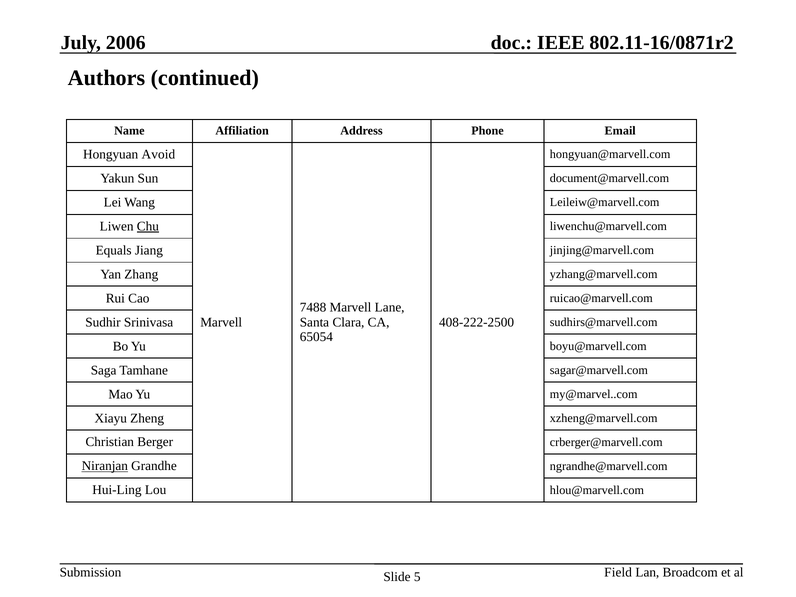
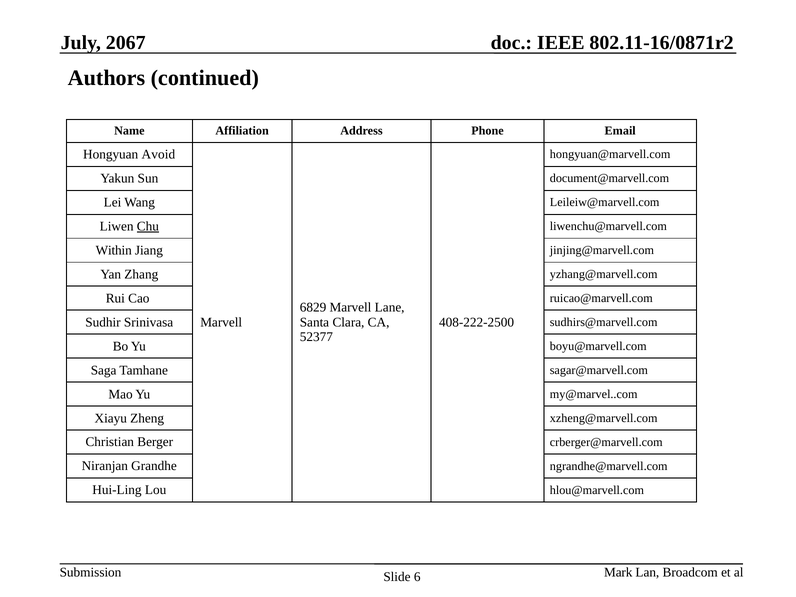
2006: 2006 -> 2067
Equals: Equals -> Within
7488: 7488 -> 6829
65054: 65054 -> 52377
Niranjan underline: present -> none
Field: Field -> Mark
5: 5 -> 6
